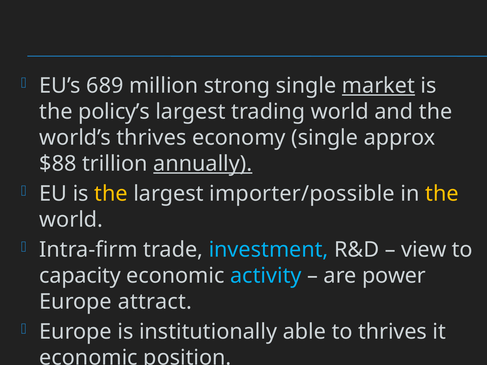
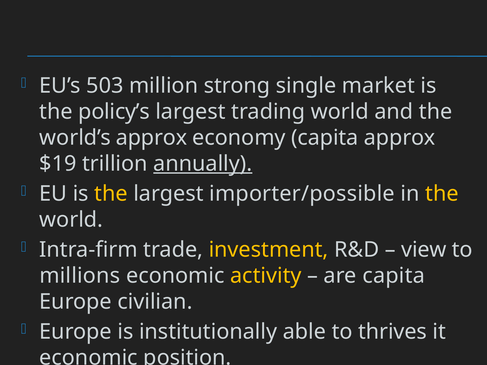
689: 689 -> 503
market underline: present -> none
world’s thrives: thrives -> approx
economy single: single -> capita
$88: $88 -> $19
investment colour: light blue -> yellow
capacity: capacity -> millions
activity colour: light blue -> yellow
are power: power -> capita
attract: attract -> civilian
